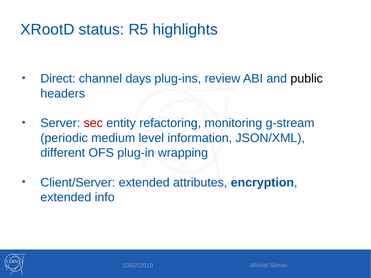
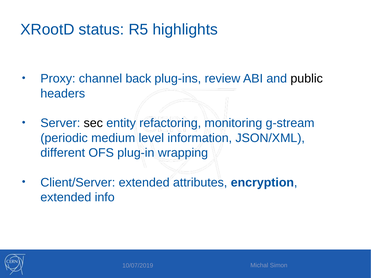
Direct: Direct -> Proxy
days: days -> back
sec colour: red -> black
